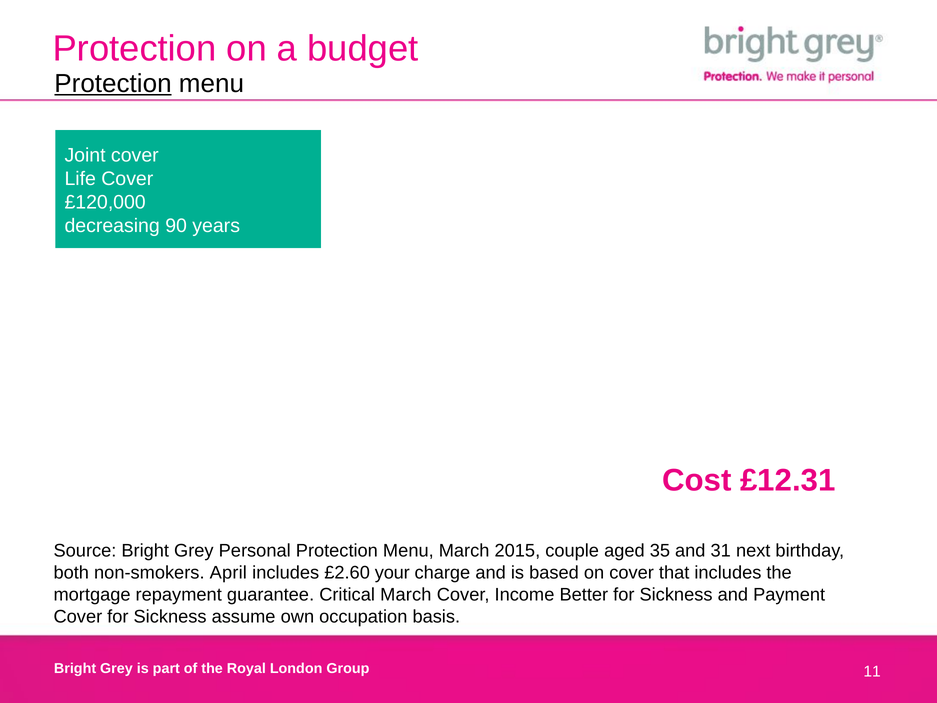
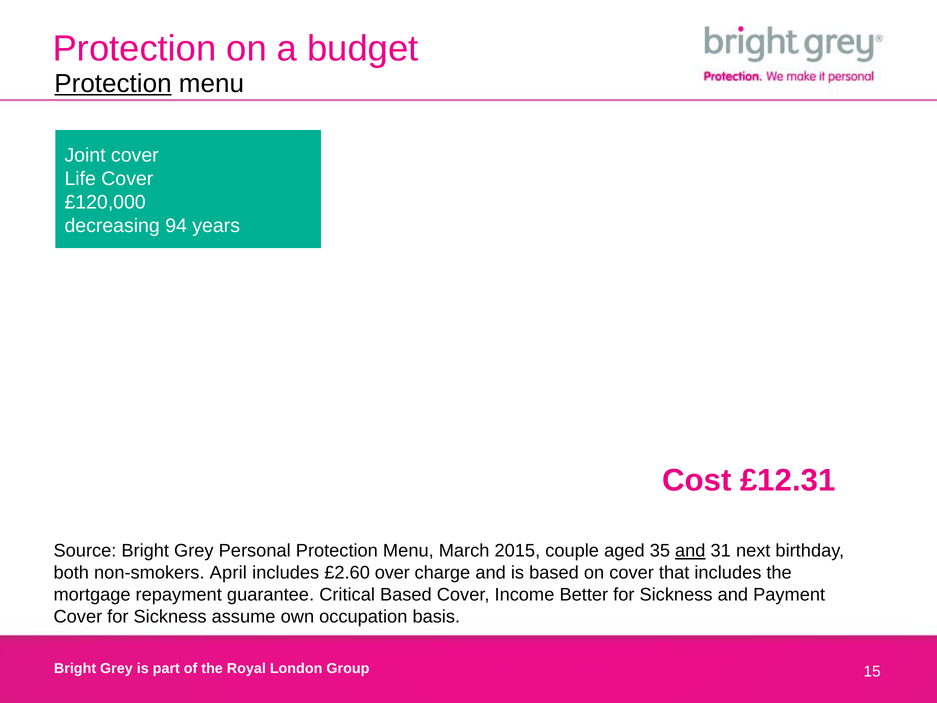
90: 90 -> 94
and at (690, 551) underline: none -> present
your: your -> over
Critical March: March -> Based
11: 11 -> 15
